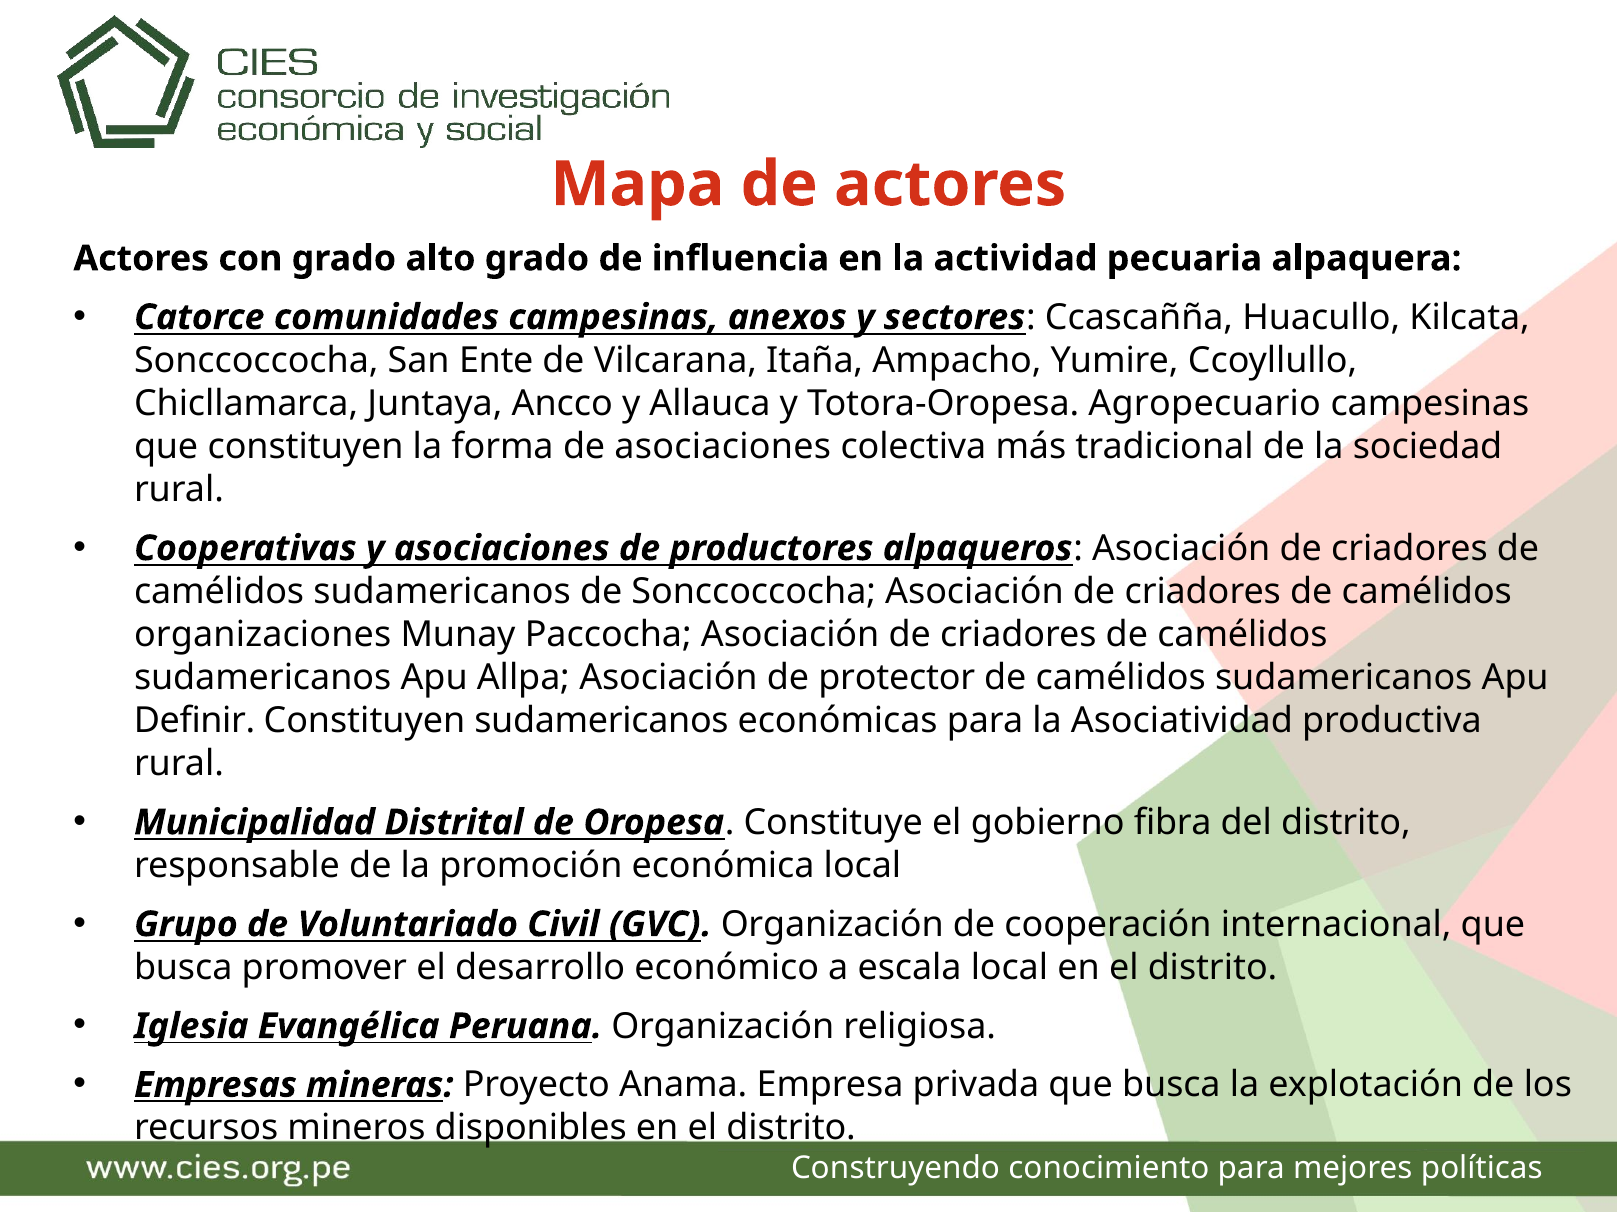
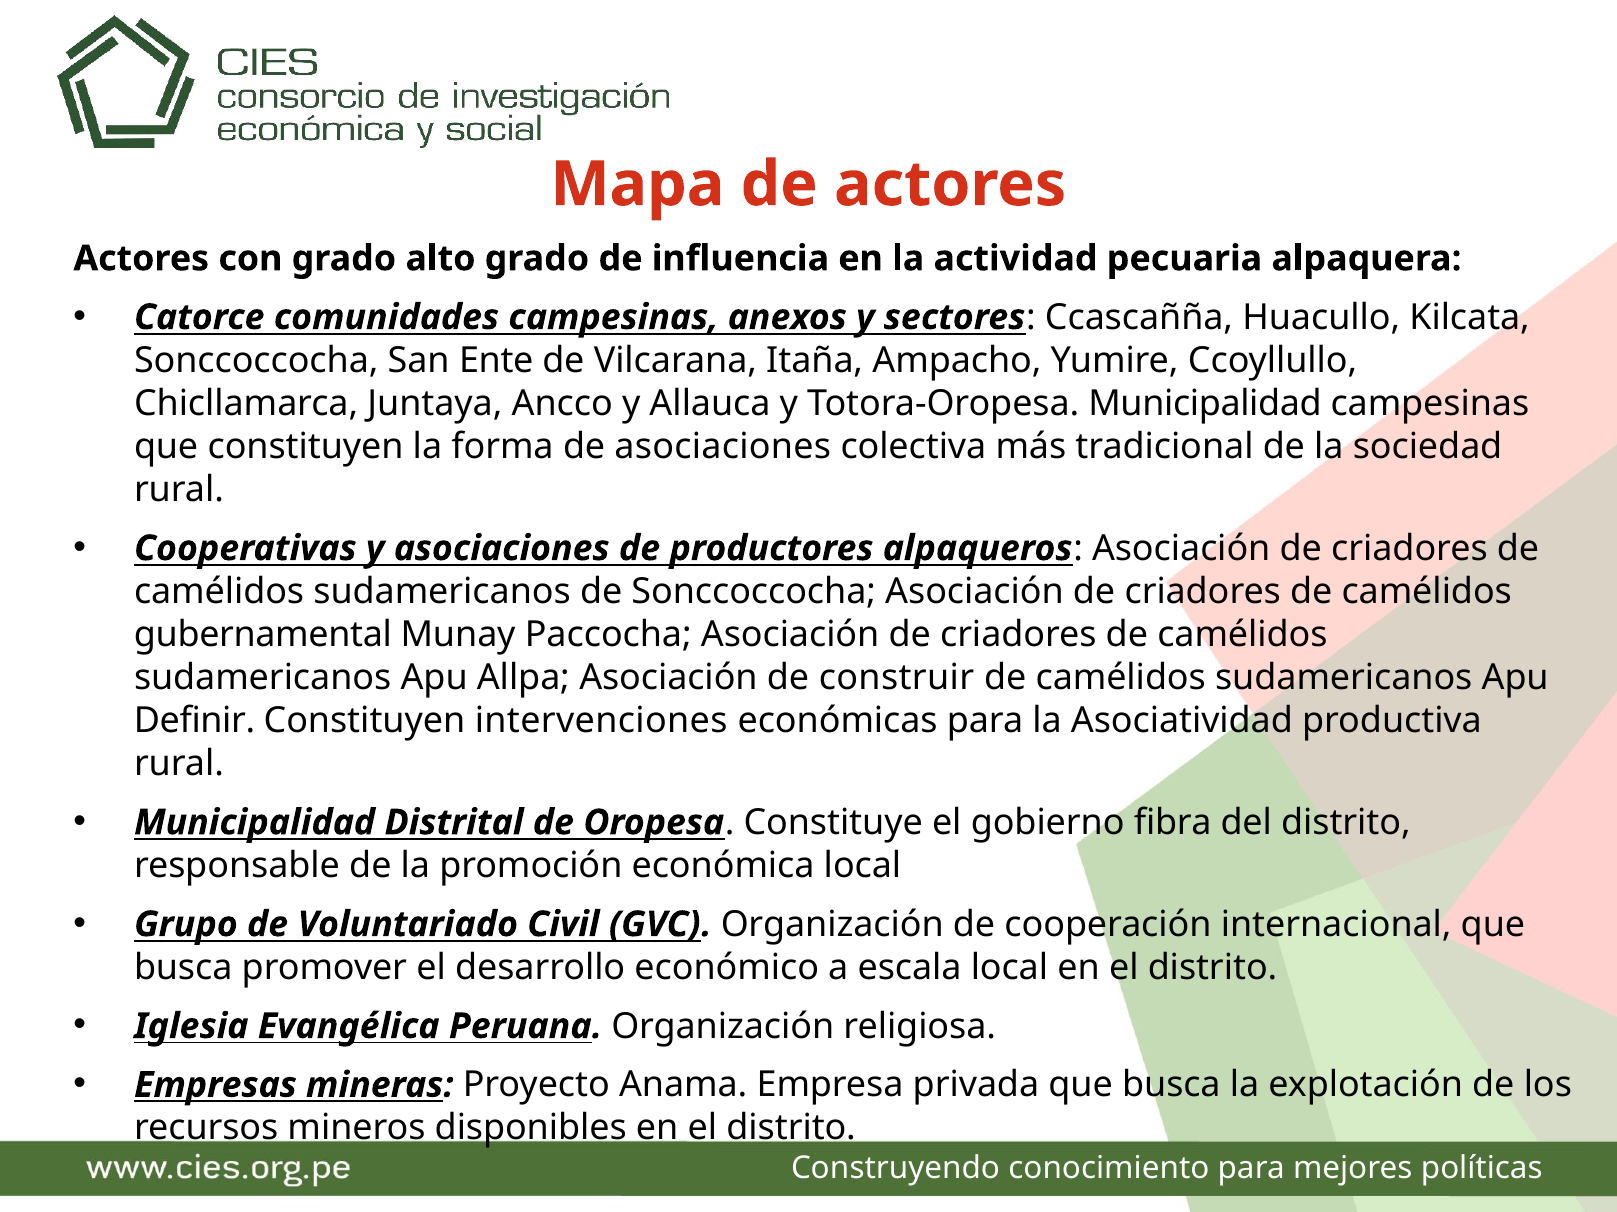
Totora-Oropesa Agropecuario: Agropecuario -> Municipalidad
organizaciones: organizaciones -> gubernamental
protector: protector -> construir
Constituyen sudamericanos: sudamericanos -> intervenciones
